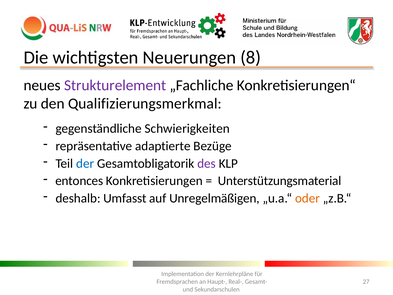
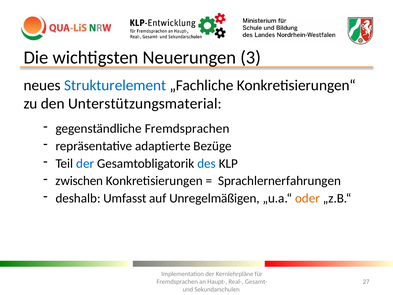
8: 8 -> 3
Strukturelement colour: purple -> blue
Qualifizierungsmerkmal: Qualifizierungsmerkmal -> Unterstützungsmaterial
gegenständliche Schwierigkeiten: Schwierigkeiten -> Fremdsprachen
des colour: purple -> blue
entonces: entonces -> zwischen
Unterstützungsmaterial: Unterstützungsmaterial -> Sprachlernerfahrungen
